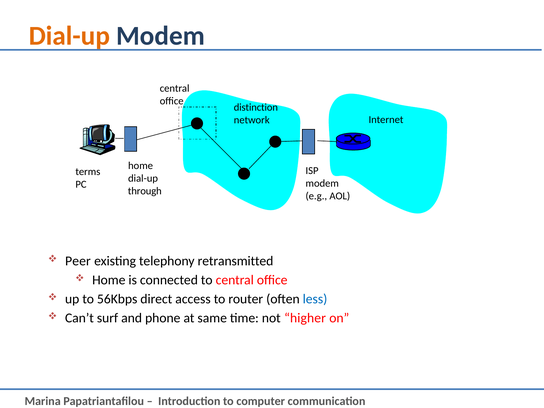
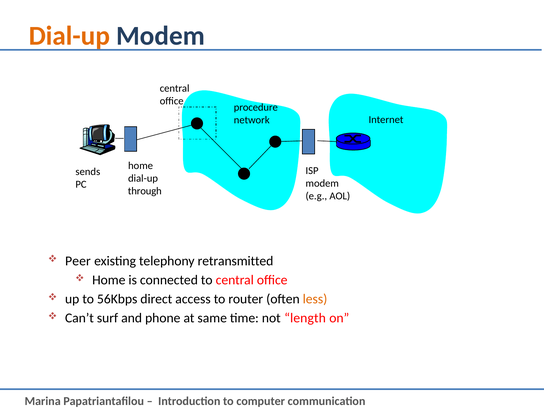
distinction: distinction -> procedure
terms: terms -> sends
less colour: blue -> orange
higher: higher -> length
